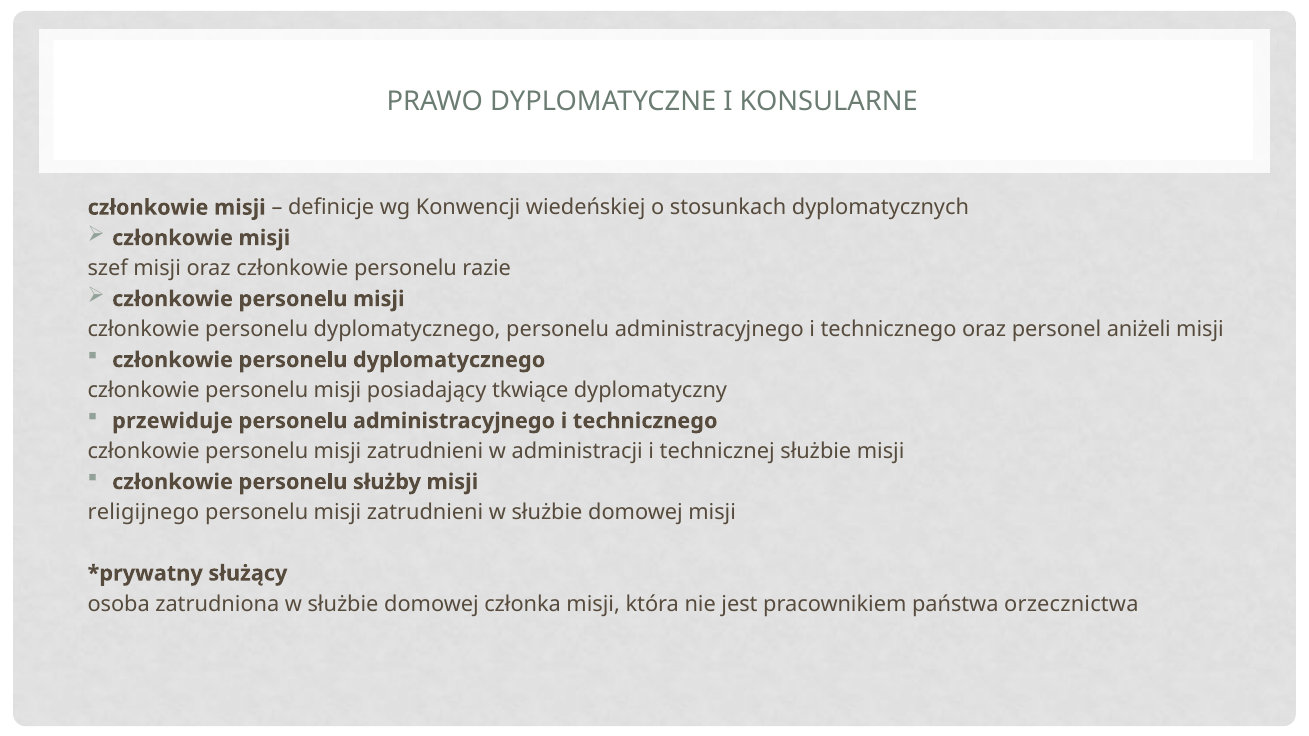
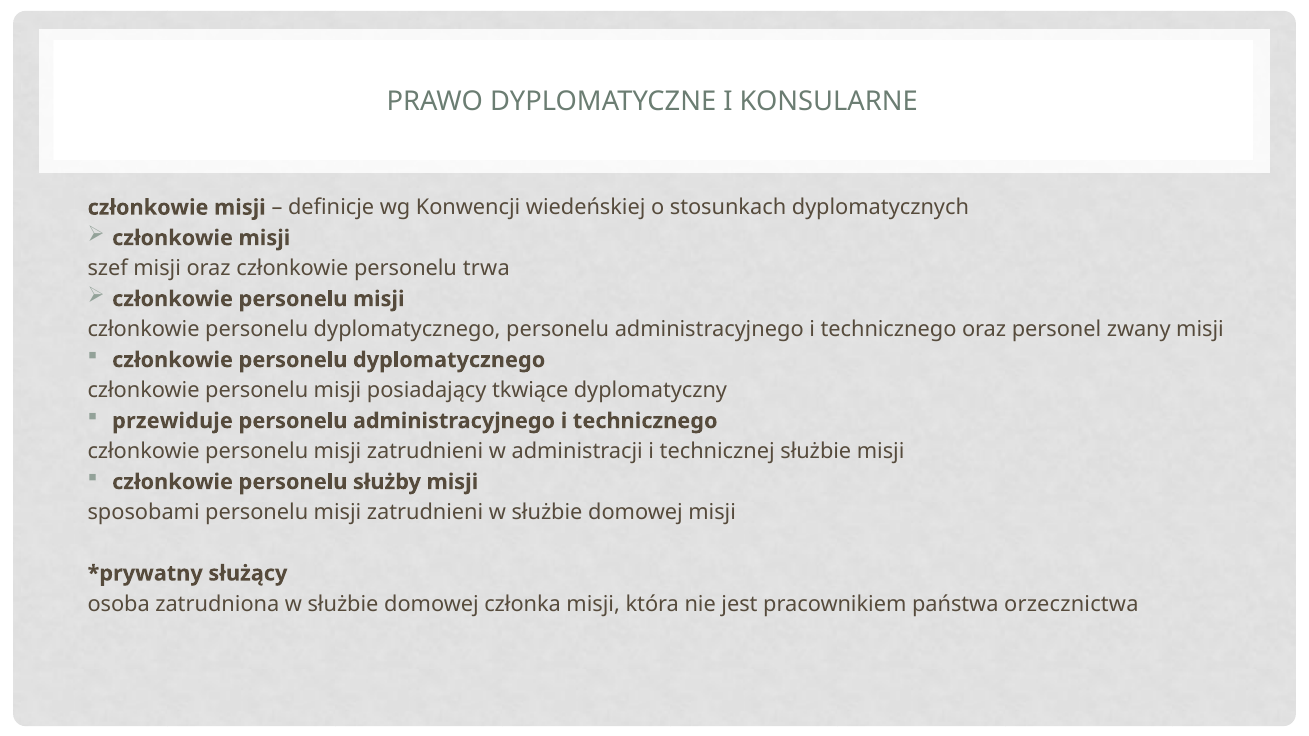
razie: razie -> trwa
aniżeli: aniżeli -> zwany
religijnego: religijnego -> sposobami
